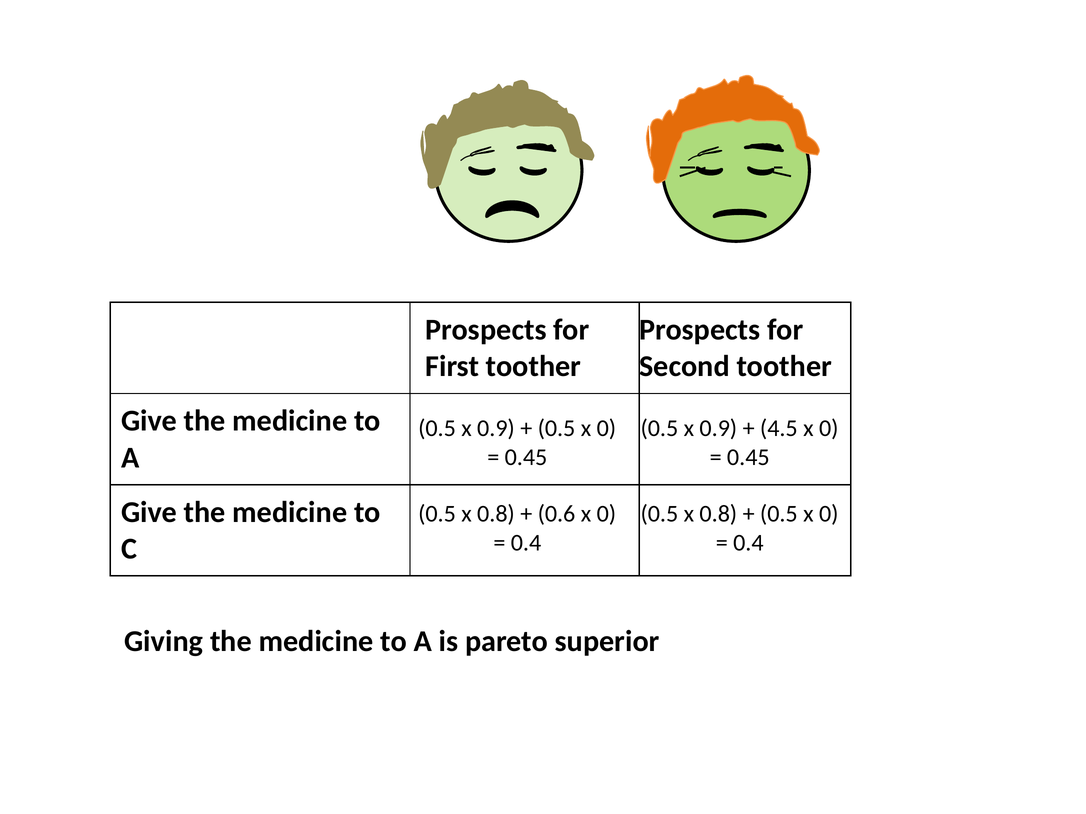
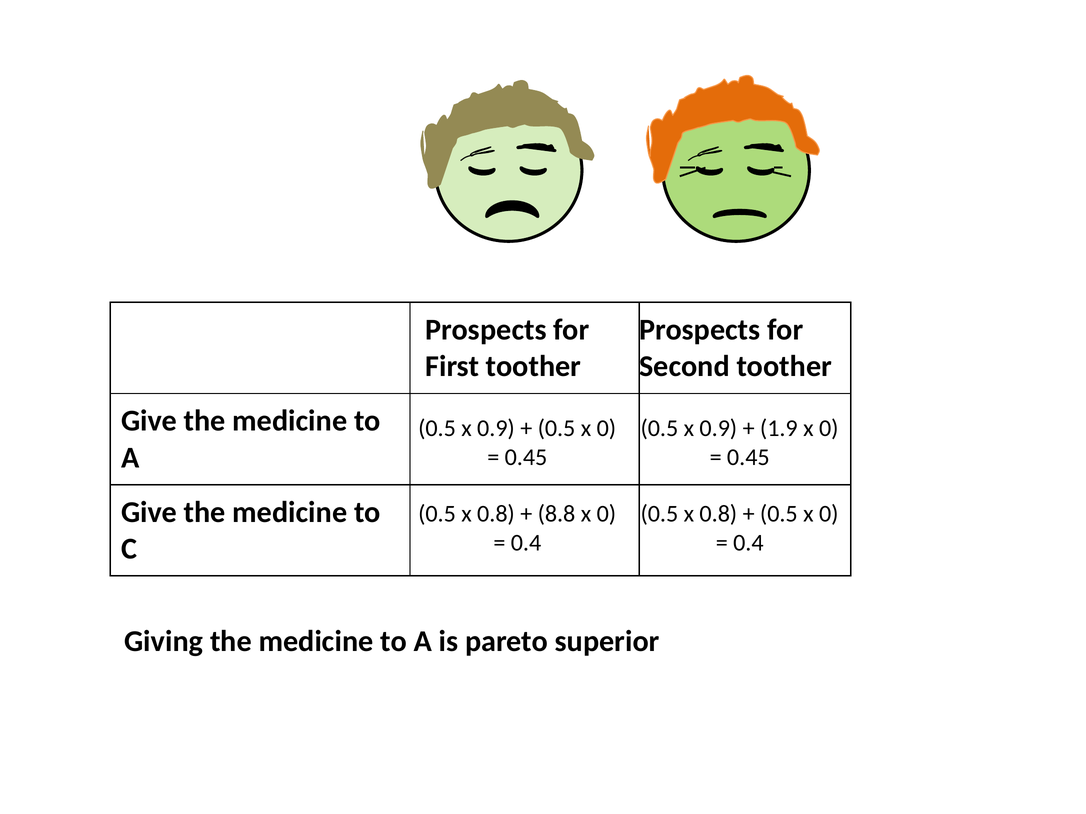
4.5: 4.5 -> 1.9
0.6: 0.6 -> 8.8
